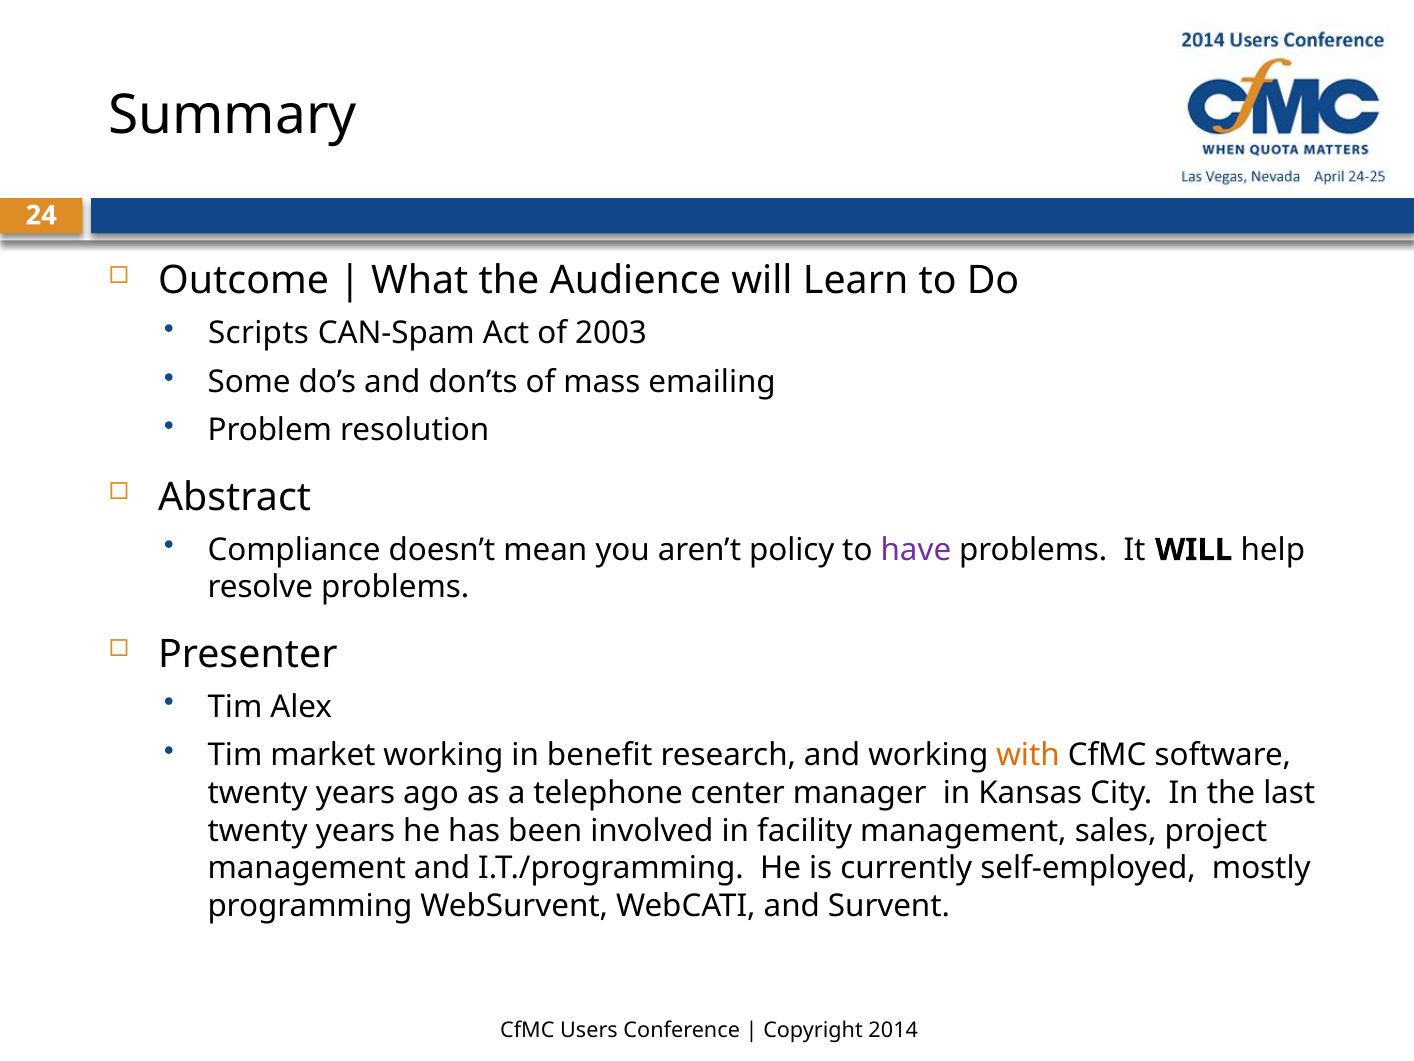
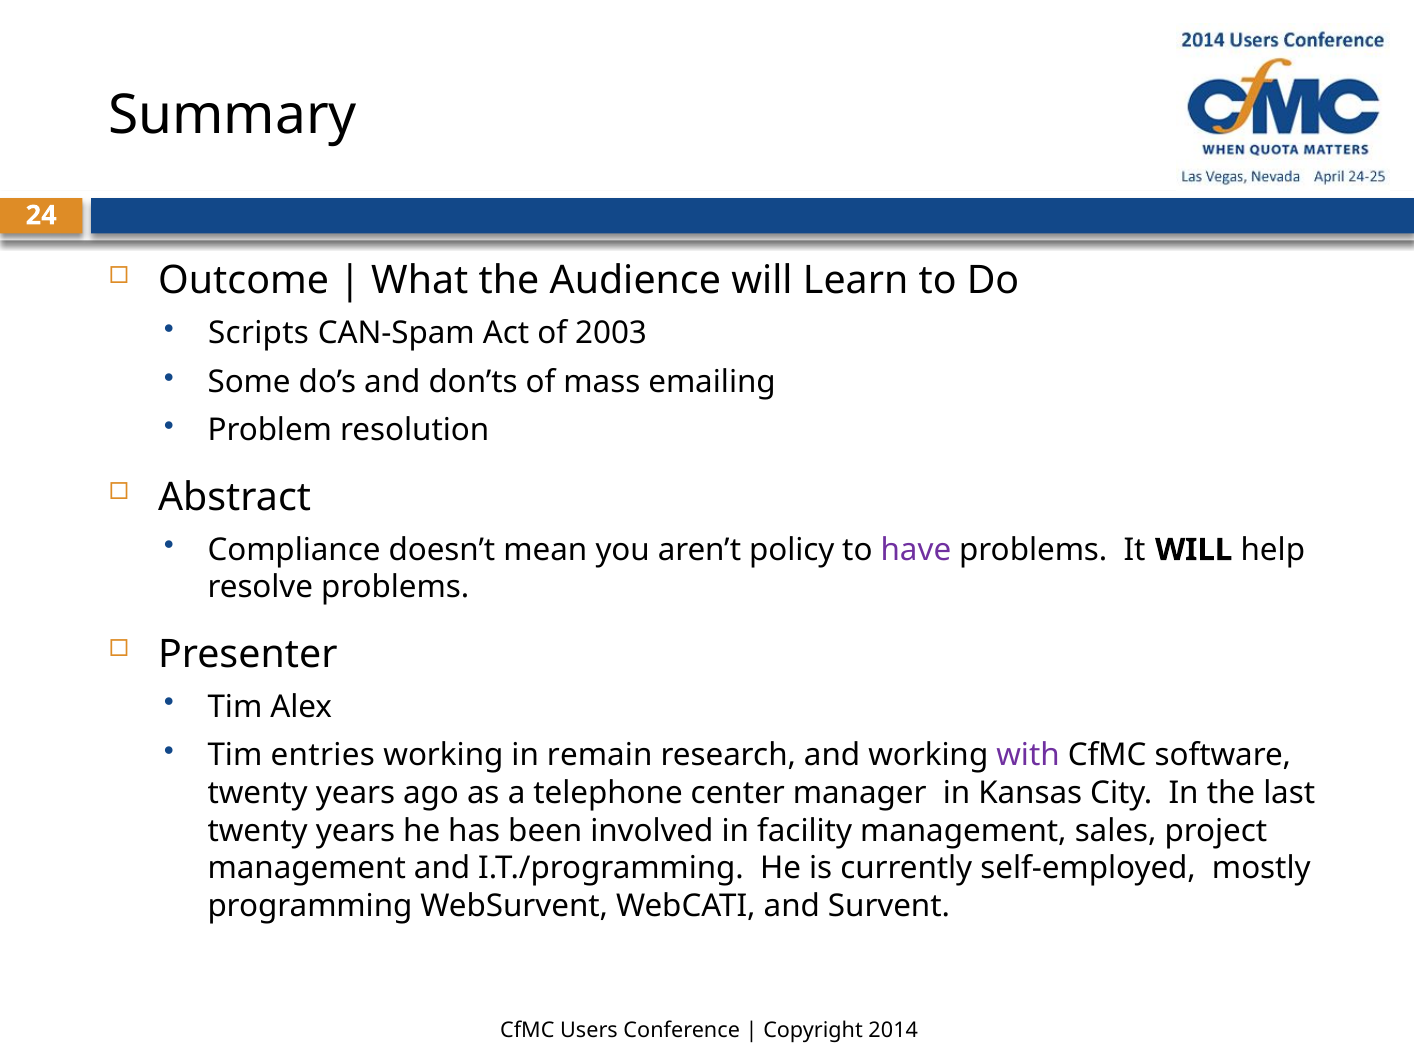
market: market -> entries
benefit: benefit -> remain
with colour: orange -> purple
